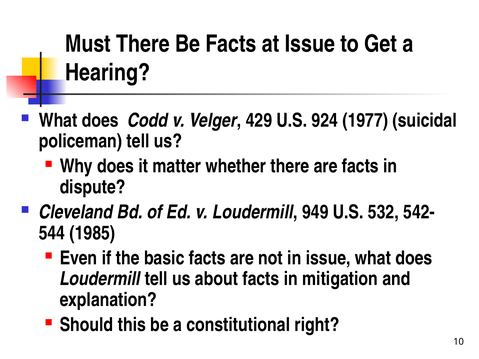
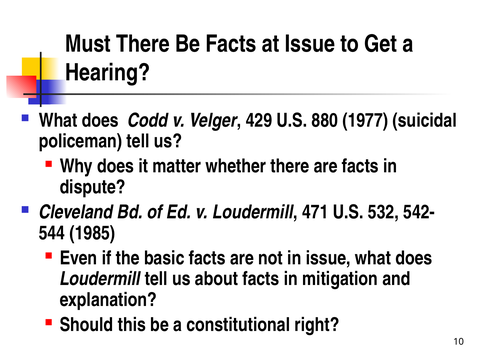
924: 924 -> 880
949: 949 -> 471
